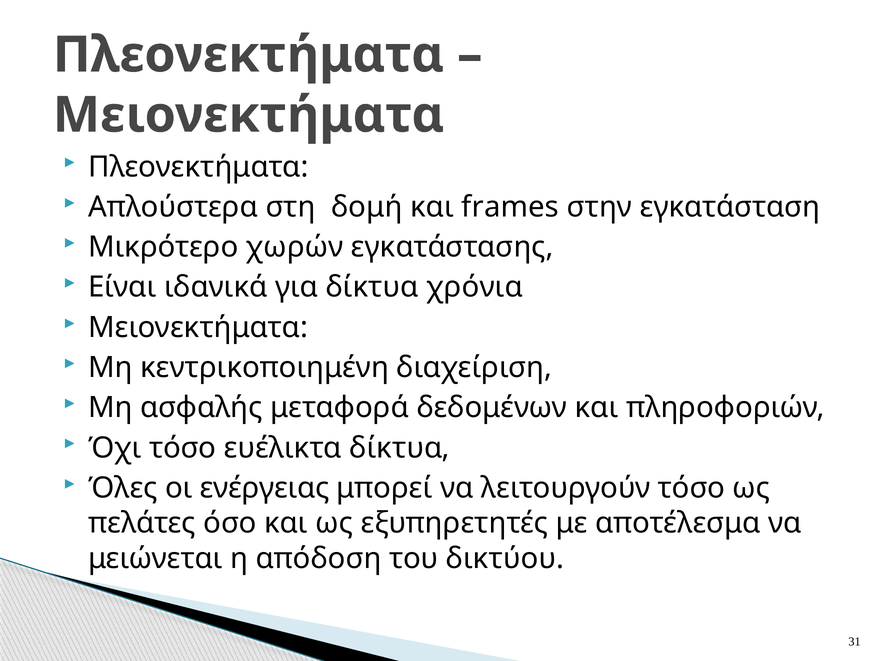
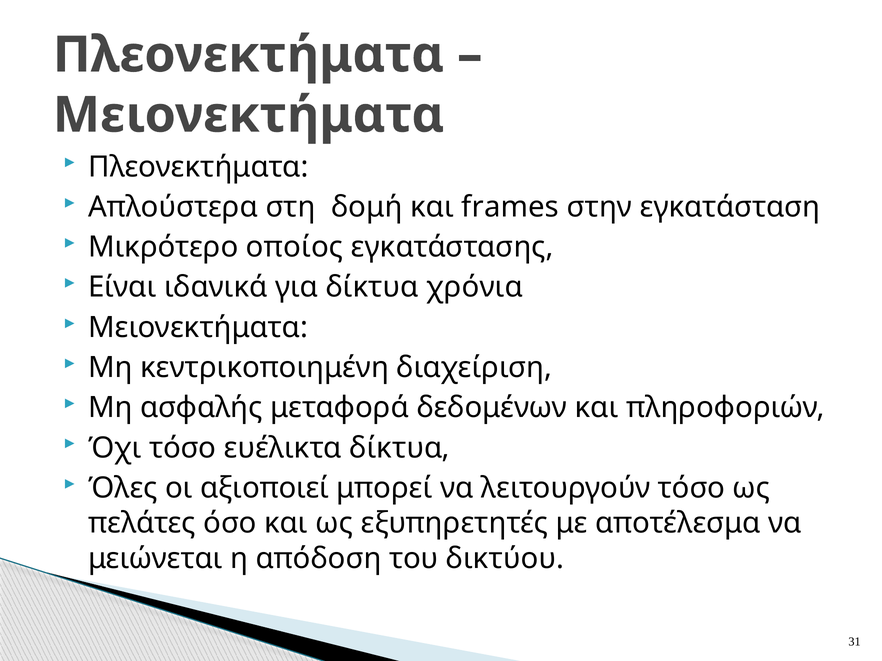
χωρών: χωρών -> οποίος
ενέργειας: ενέργειας -> αξιοποιεί
